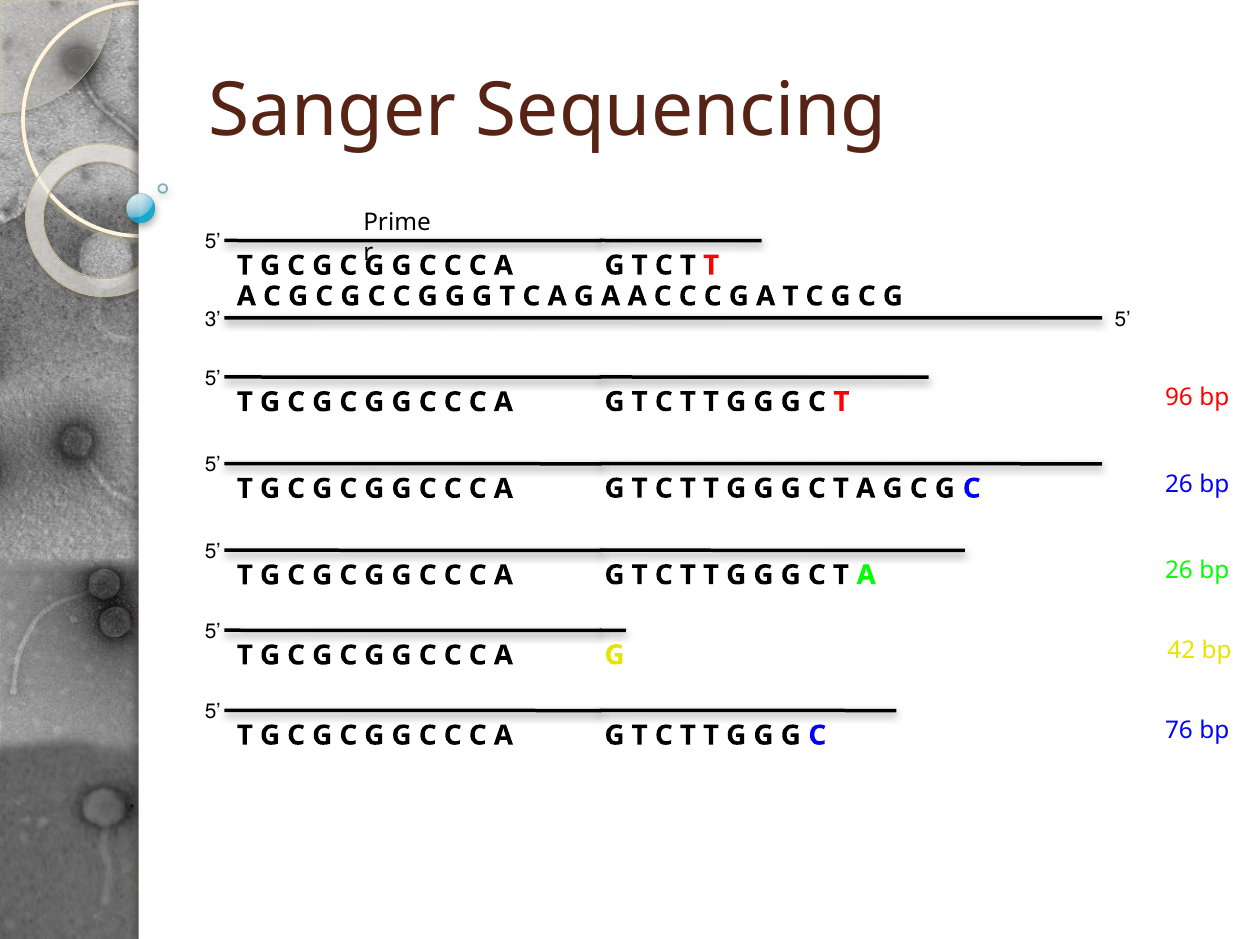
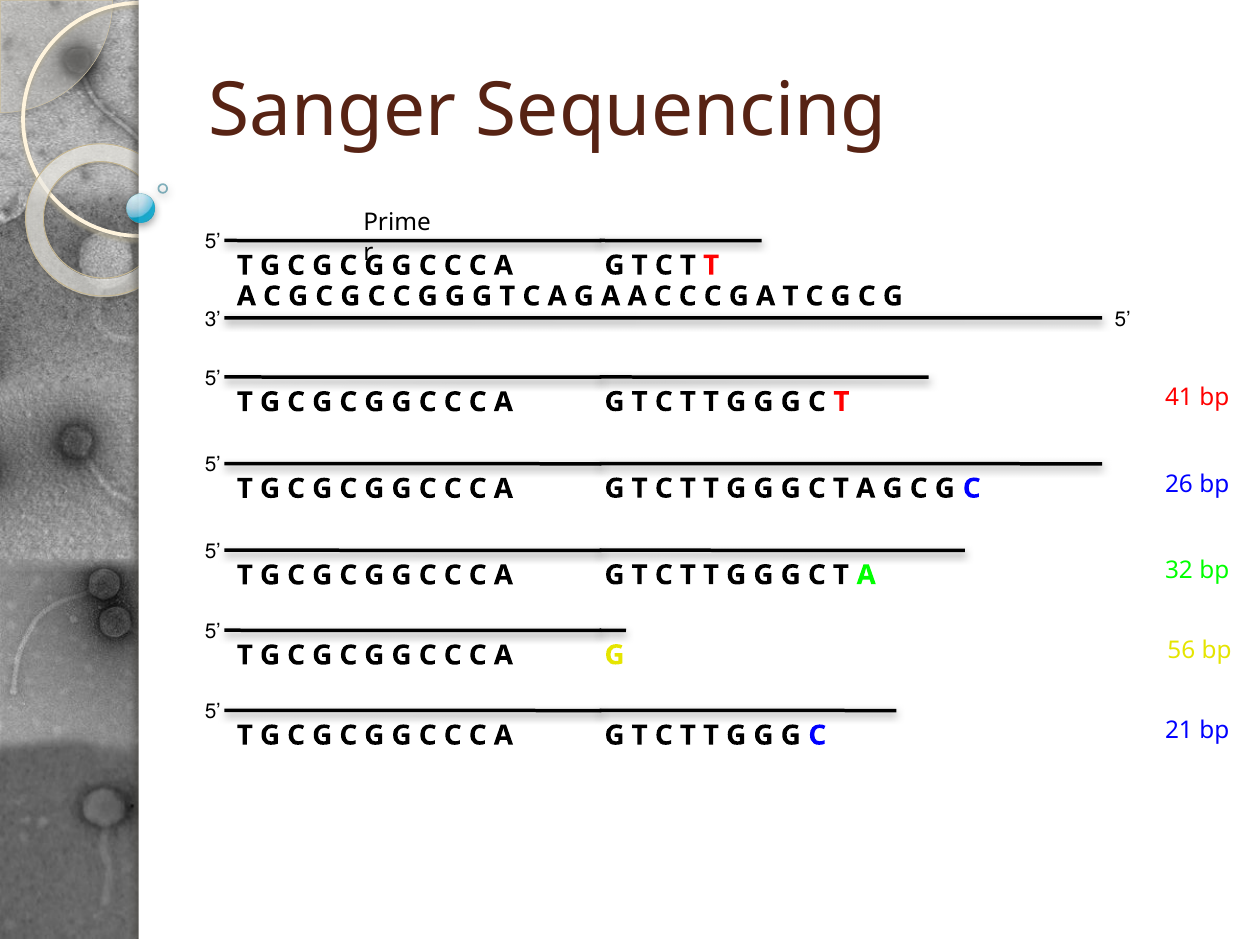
96: 96 -> 41
A 26: 26 -> 32
42: 42 -> 56
76: 76 -> 21
